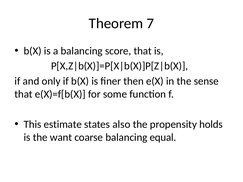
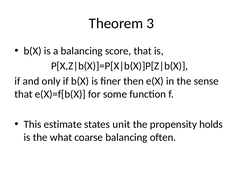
7: 7 -> 3
also: also -> unit
want: want -> what
equal: equal -> often
